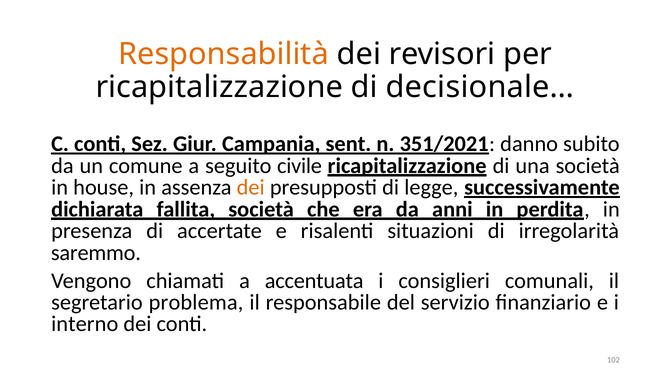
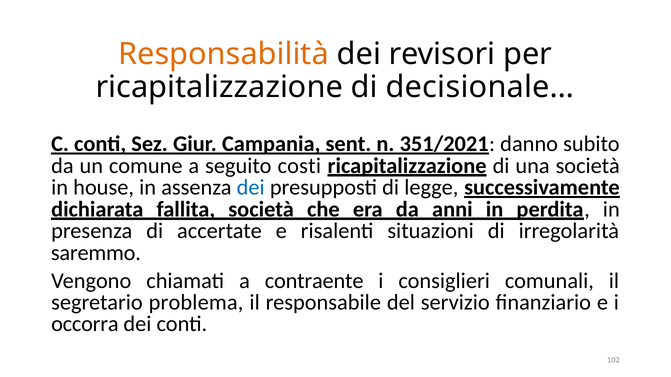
civile: civile -> costi
dei at (251, 188) colour: orange -> blue
accentuata: accentuata -> contraente
interno: interno -> occorra
